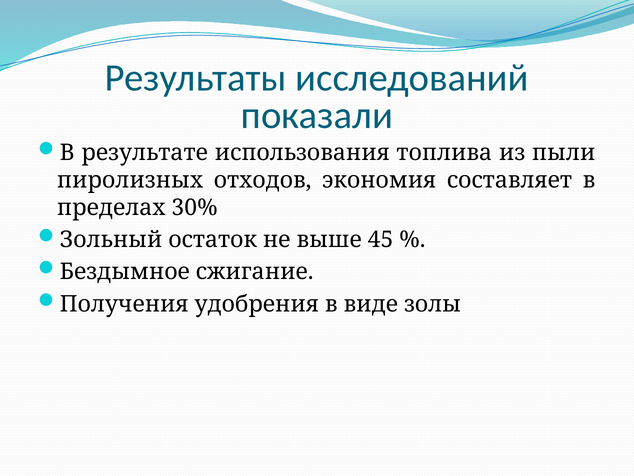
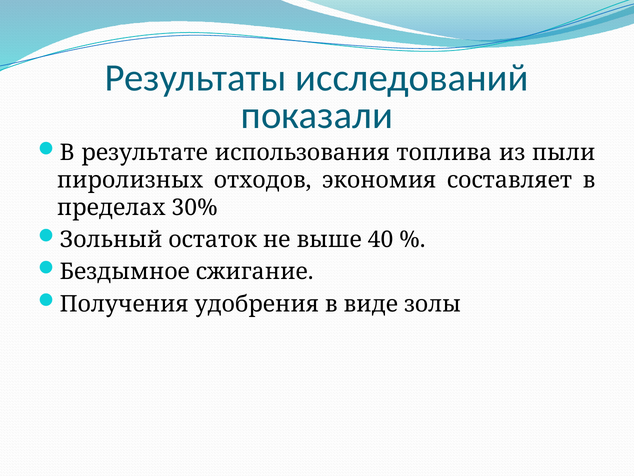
45: 45 -> 40
